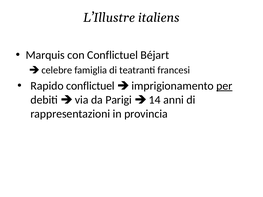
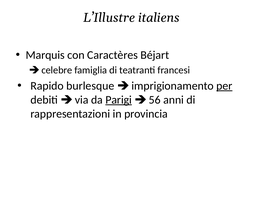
con Conflictuel: Conflictuel -> Caractères
Rapido conflictuel: conflictuel -> burlesque
Parigi underline: none -> present
14: 14 -> 56
